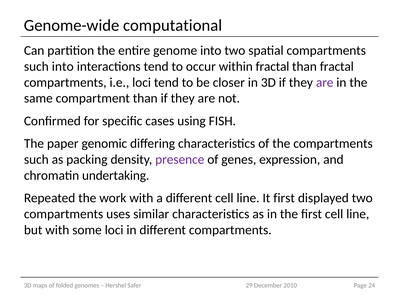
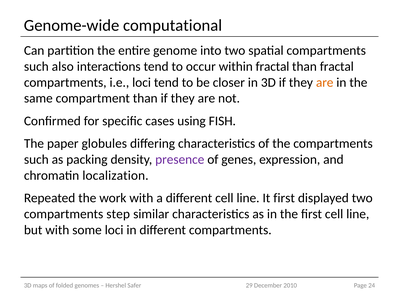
such into: into -> also
are at (325, 82) colour: purple -> orange
genomic: genomic -> globules
undertaking: undertaking -> localization
uses: uses -> step
